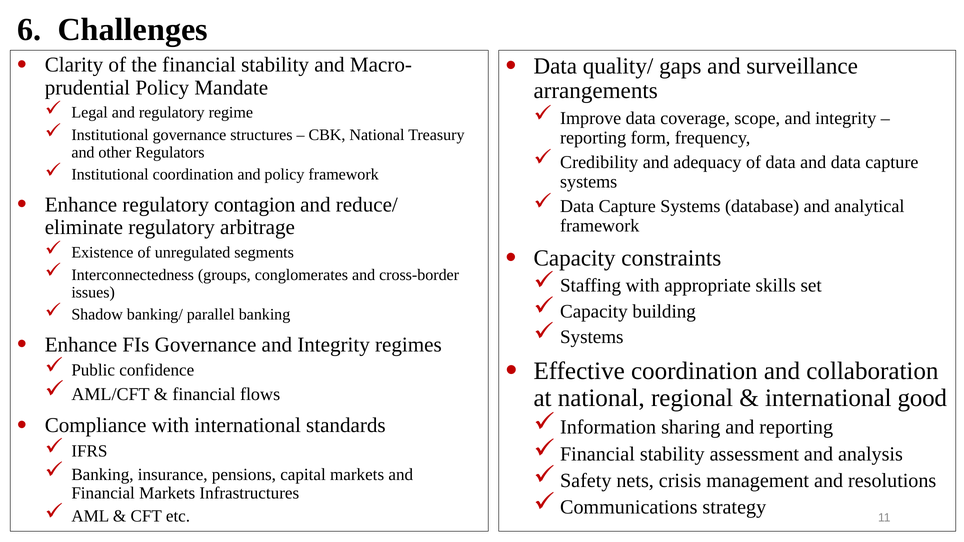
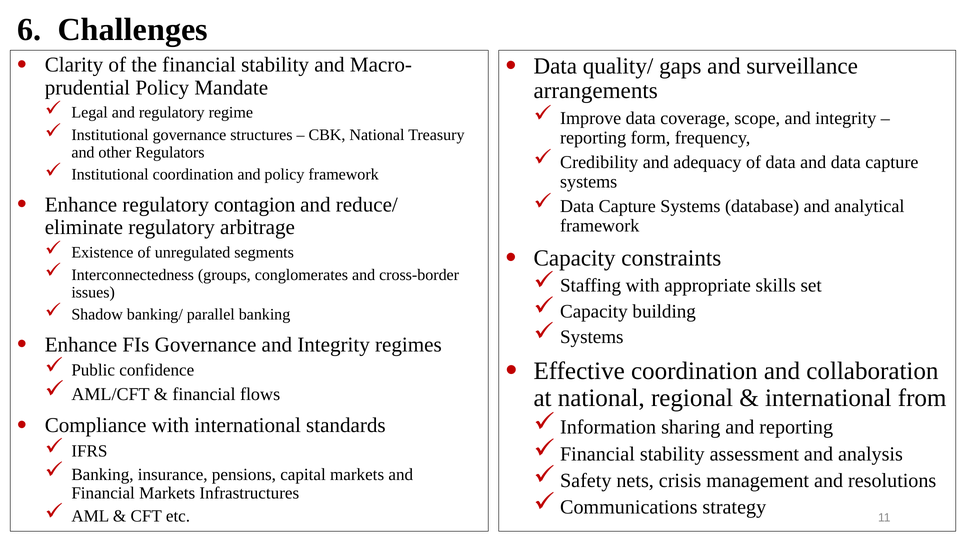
good: good -> from
